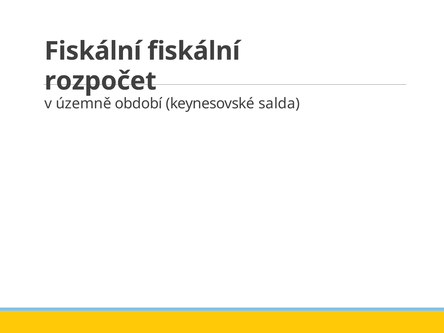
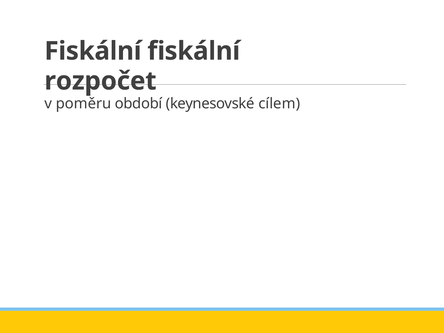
územně: územně -> poměru
salda: salda -> cílem
